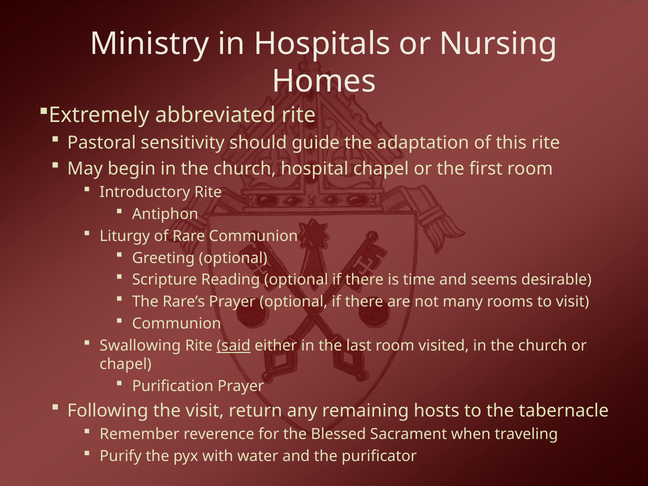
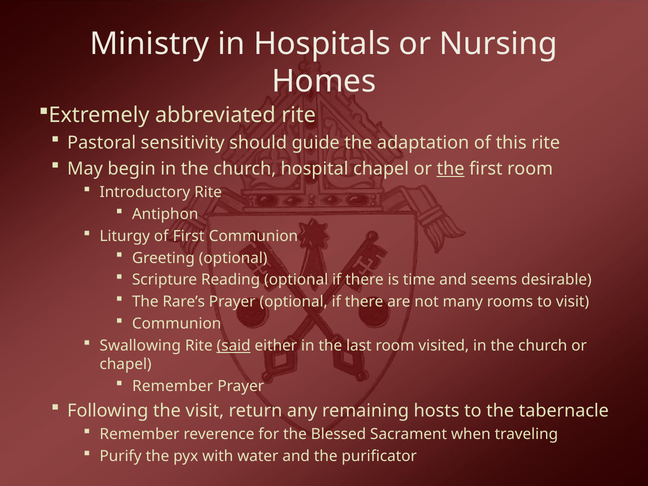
the at (451, 169) underline: none -> present
of Rare: Rare -> First
Purification at (173, 386): Purification -> Remember
